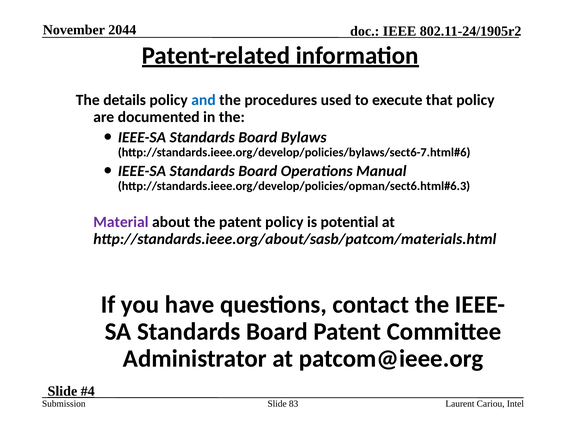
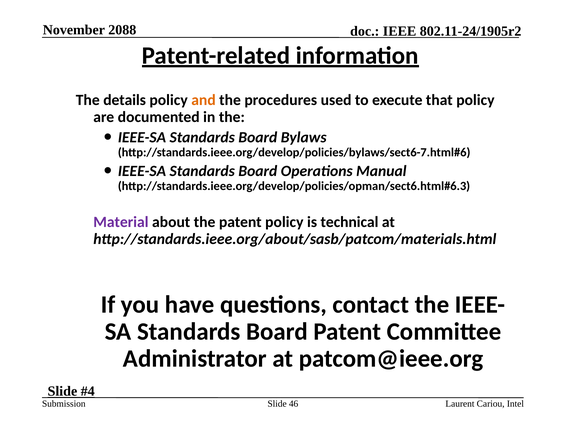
2044: 2044 -> 2088
and colour: blue -> orange
potential: potential -> technical
83: 83 -> 46
